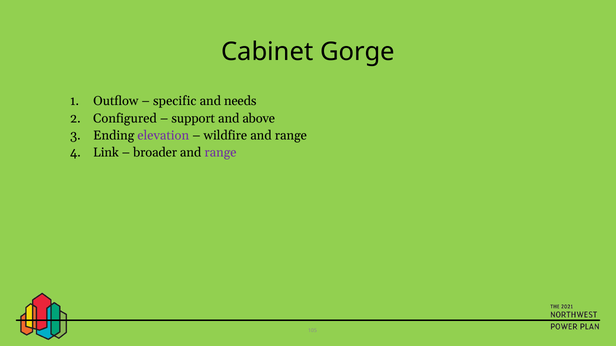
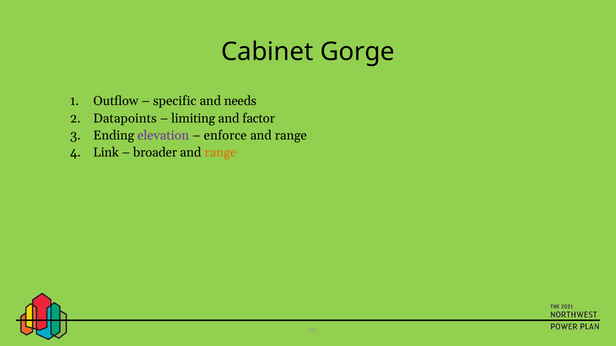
Configured: Configured -> Datapoints
support: support -> limiting
above: above -> factor
wildfire: wildfire -> enforce
range at (220, 153) colour: purple -> orange
